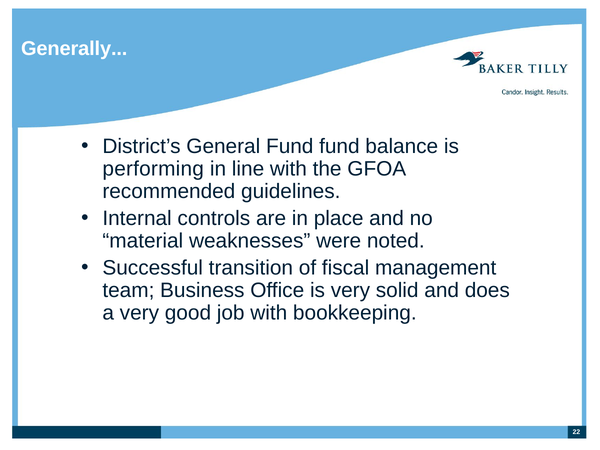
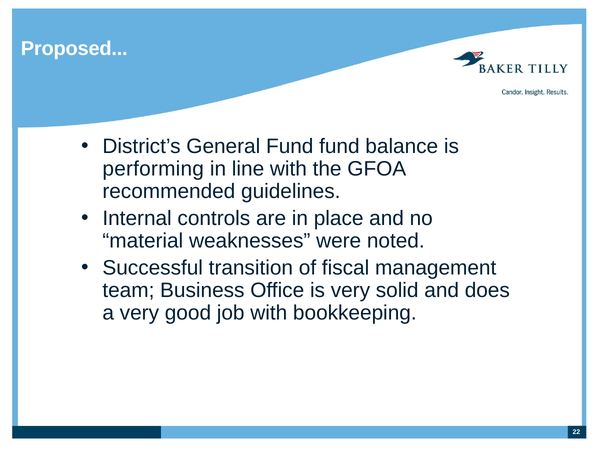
Generally: Generally -> Proposed
